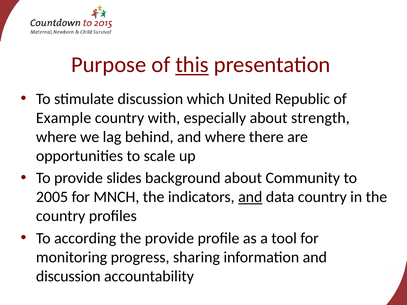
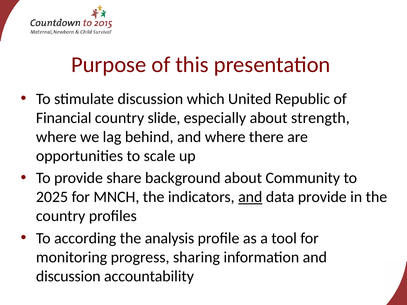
this underline: present -> none
Example: Example -> Financial
with: with -> slide
slides: slides -> share
2005: 2005 -> 2025
data country: country -> provide
the provide: provide -> analysis
